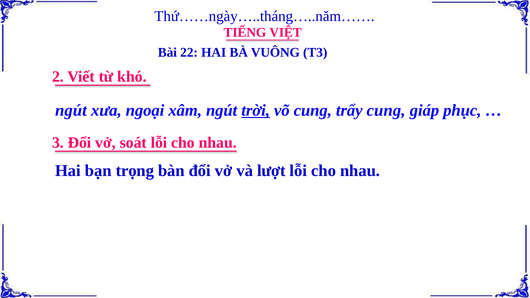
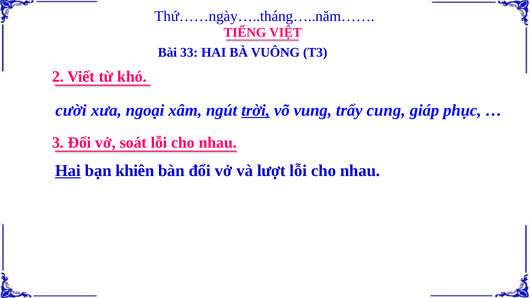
22: 22 -> 33
ngút at (71, 110): ngút -> cười
võ cung: cung -> vung
Hai at (68, 171) underline: none -> present
trọng: trọng -> khiên
